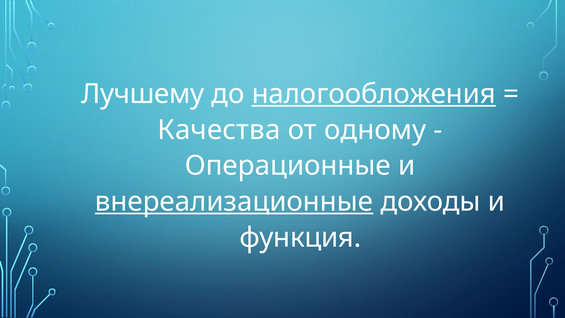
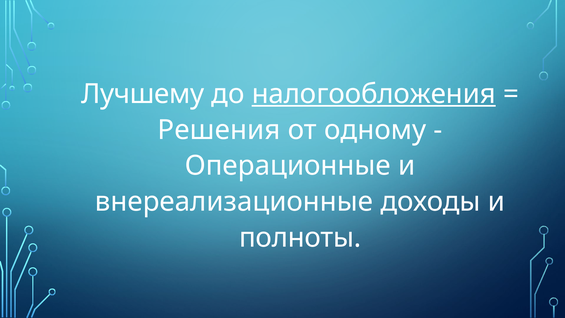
Качества: Качества -> Решения
внереализационные underline: present -> none
функция: функция -> полноты
